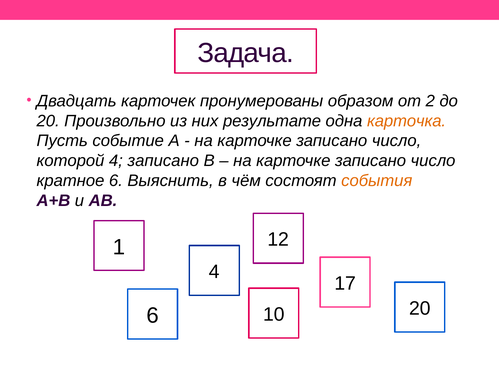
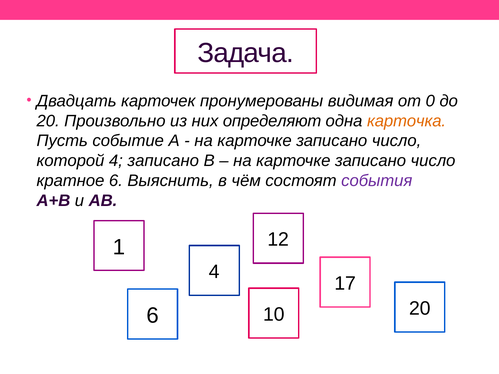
образом: образом -> видимая
2: 2 -> 0
результате: результате -> определяют
события colour: orange -> purple
